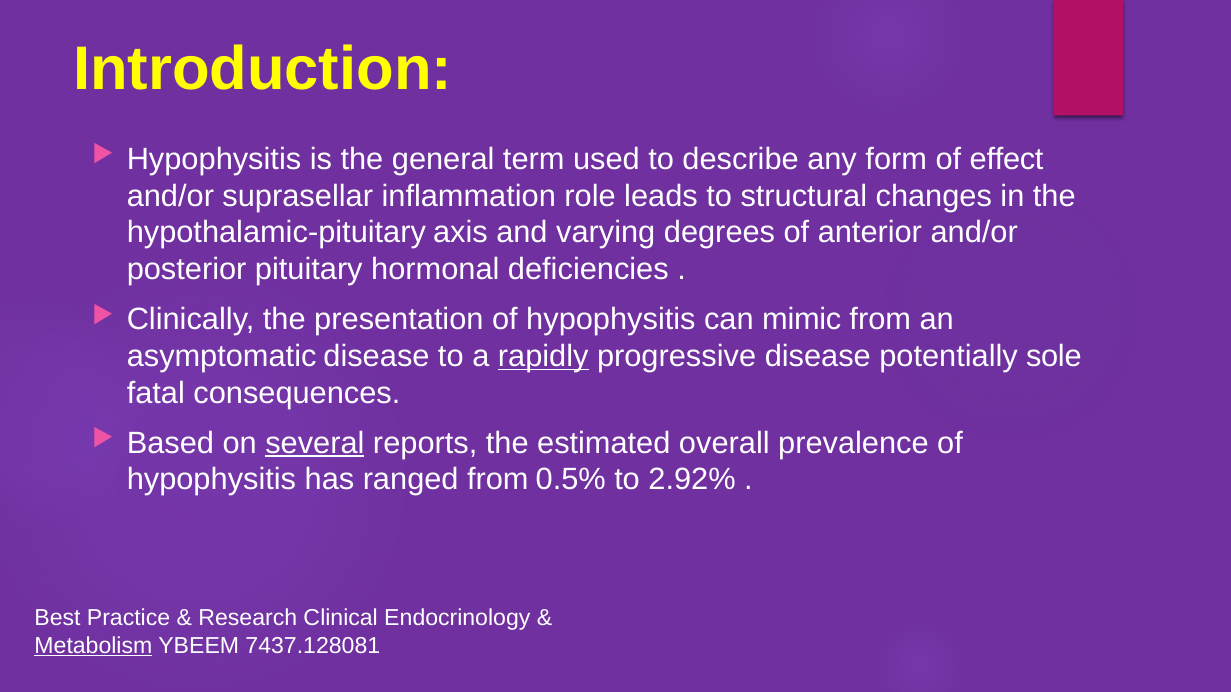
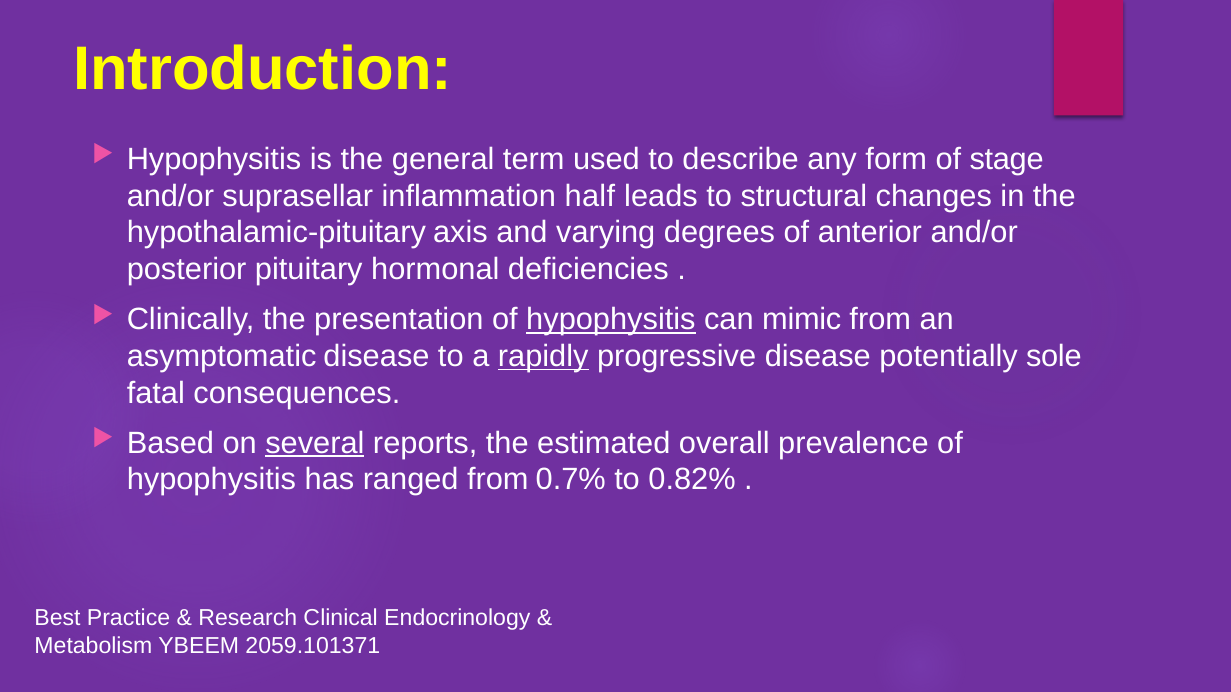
effect: effect -> stage
role: role -> half
hypophysitis at (611, 320) underline: none -> present
0.5%: 0.5% -> 0.7%
2.92%: 2.92% -> 0.82%
Metabolism underline: present -> none
7437.128081: 7437.128081 -> 2059.101371
